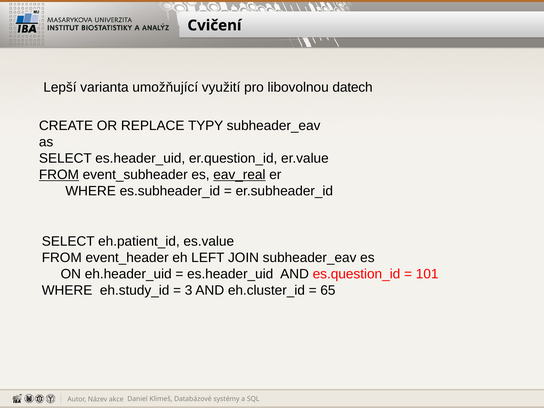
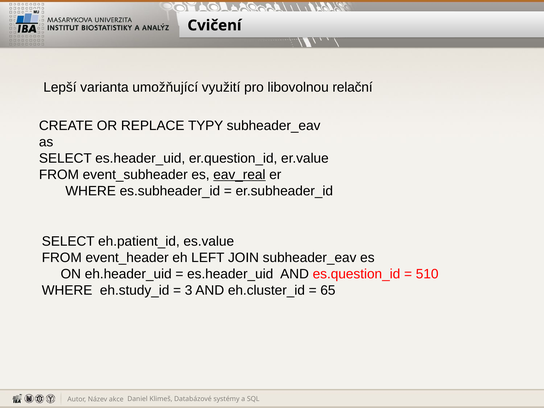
datech: datech -> relační
FROM at (59, 175) underline: present -> none
101: 101 -> 510
